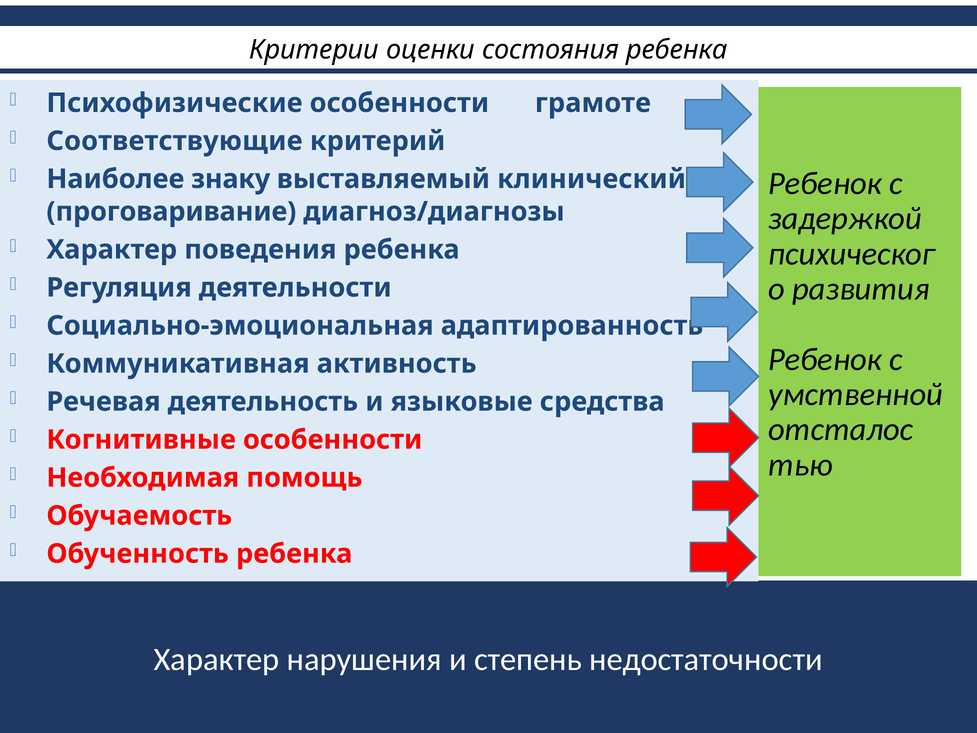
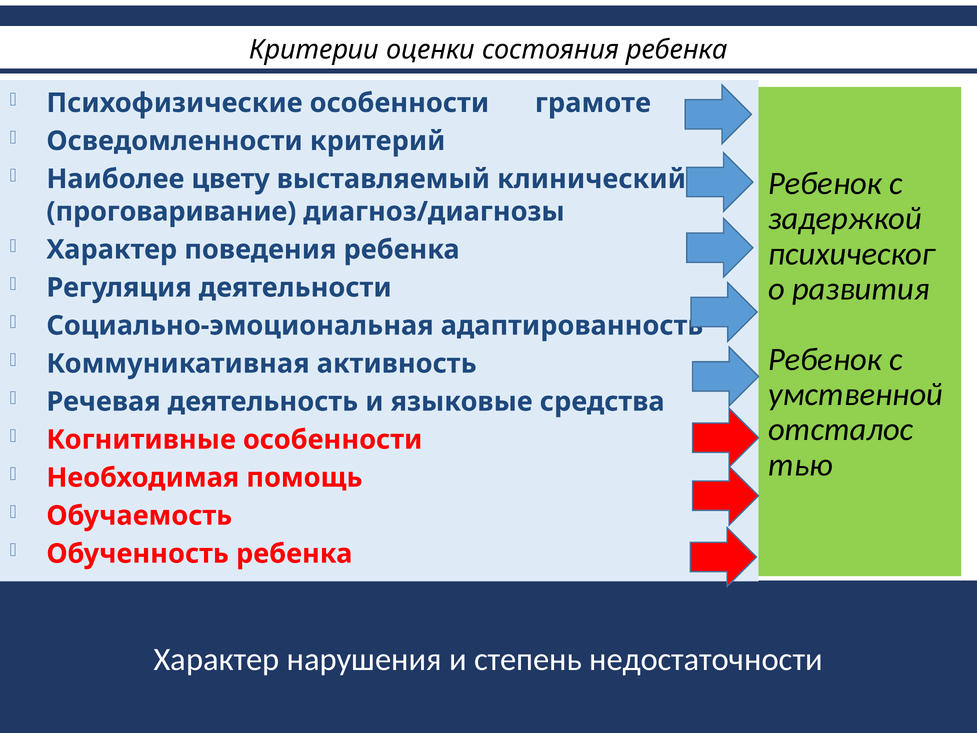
Соответствующие: Соответствующие -> Осведомленности
знаку: знаку -> цвету
